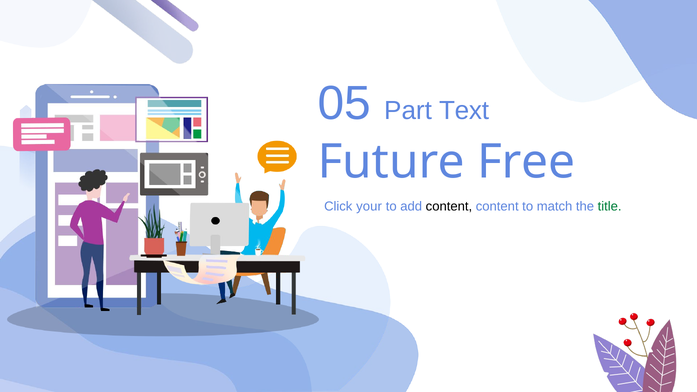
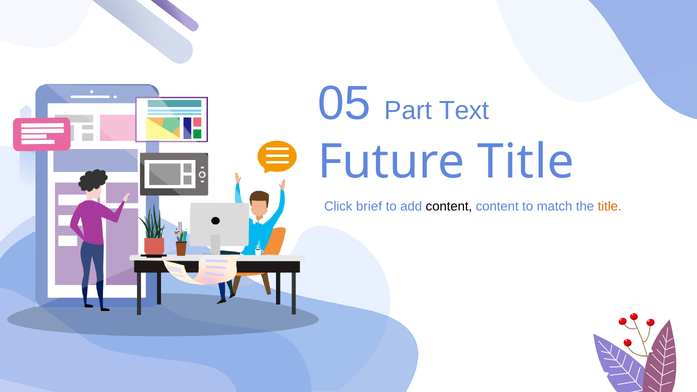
Future Free: Free -> Title
your: your -> brief
title at (610, 206) colour: green -> orange
